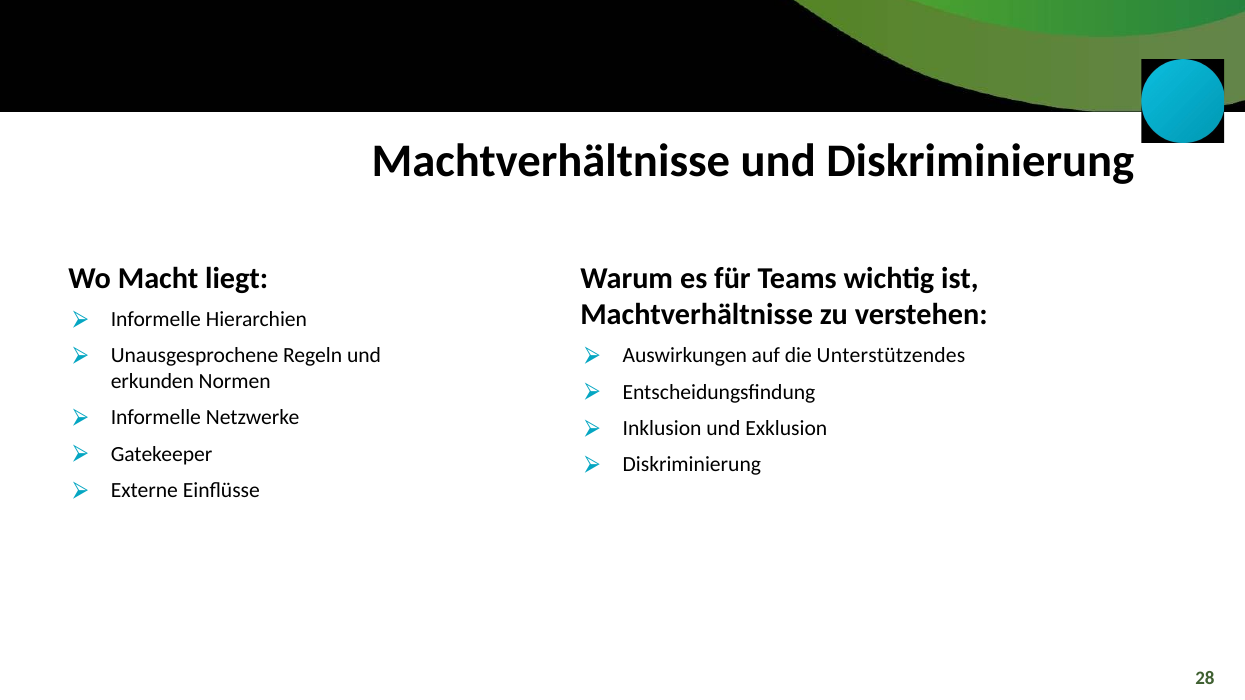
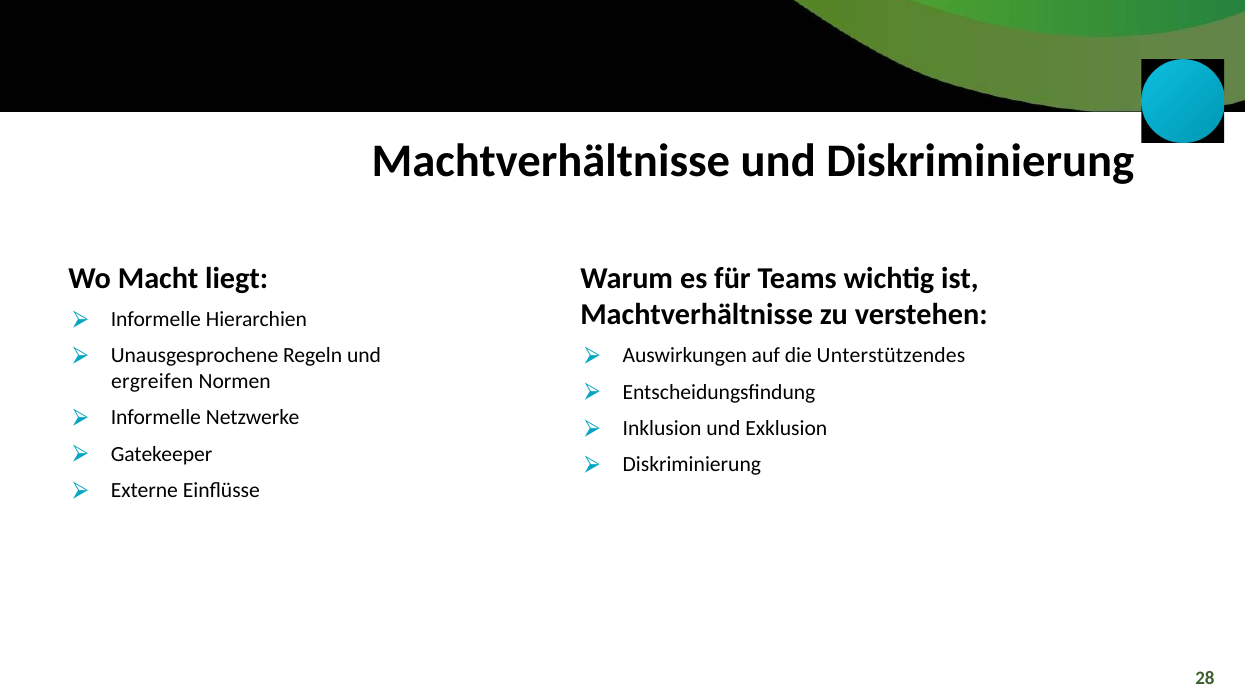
erkunden: erkunden -> ergreifen
